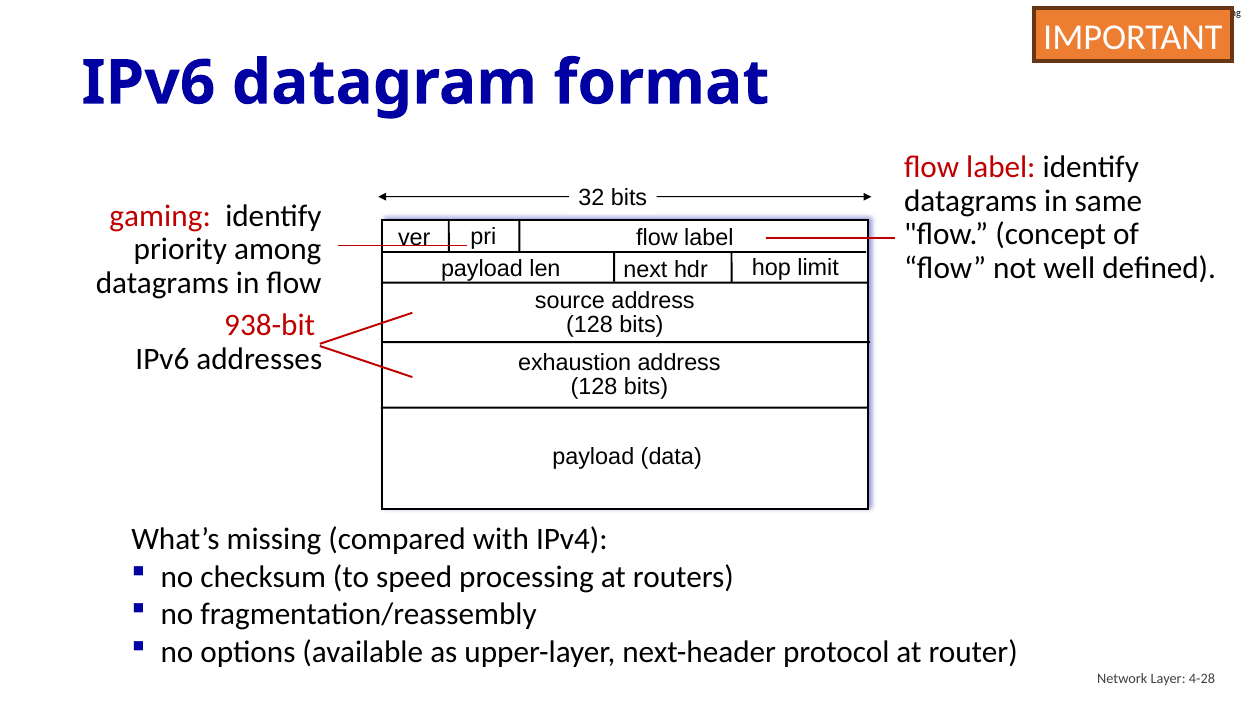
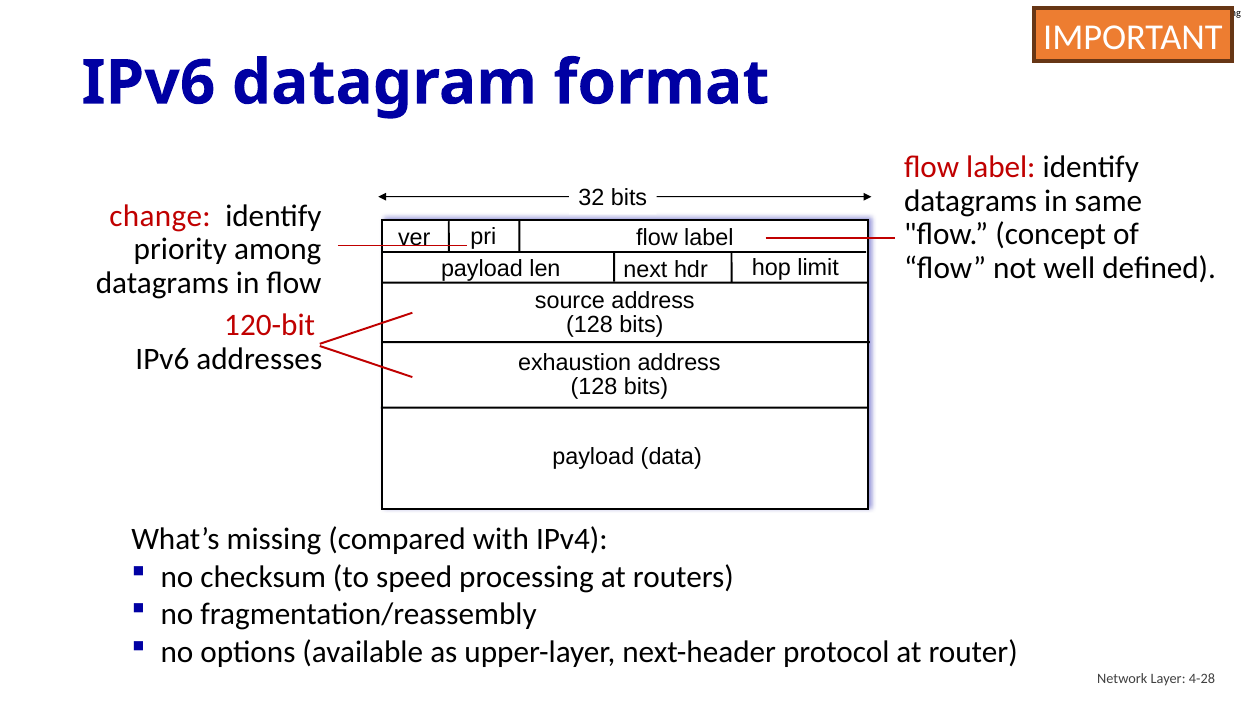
gaming: gaming -> change
938-bit: 938-bit -> 120-bit
